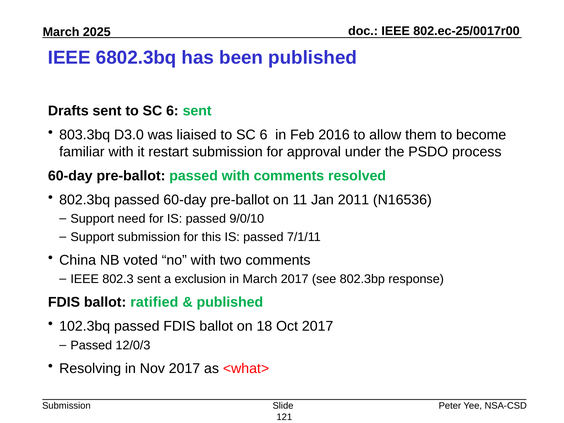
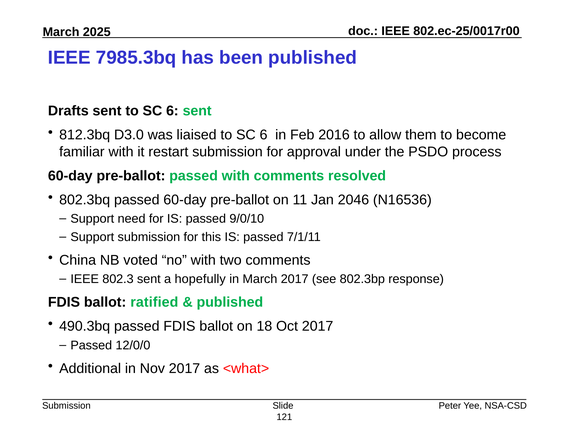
6802.3bq: 6802.3bq -> 7985.3bq
803.3bq: 803.3bq -> 812.3bq
2011: 2011 -> 2046
exclusion: exclusion -> hopefully
102.3bq: 102.3bq -> 490.3bq
12/0/3: 12/0/3 -> 12/0/0
Resolving: Resolving -> Additional
